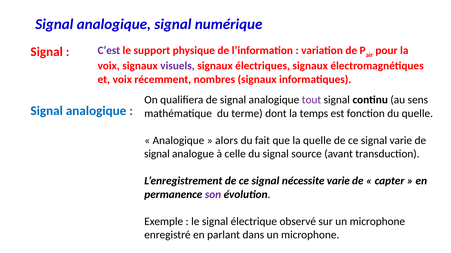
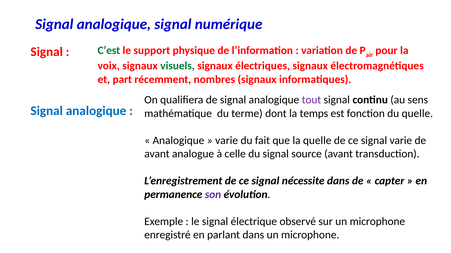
C’est colour: purple -> green
visuels colour: purple -> green
et voix: voix -> part
alors at (227, 141): alors -> varie
signal at (157, 154): signal -> avant
nécessite varie: varie -> dans
